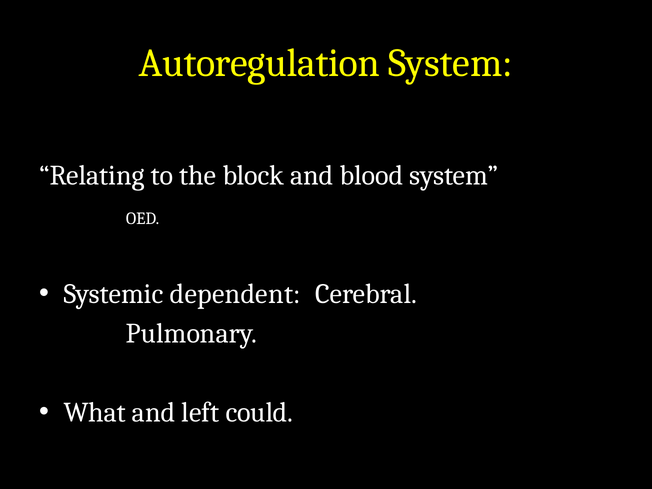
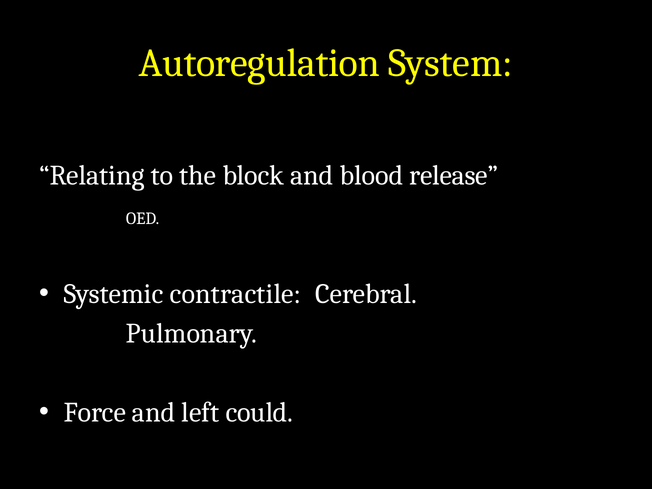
blood system: system -> release
dependent: dependent -> contractile
What: What -> Force
